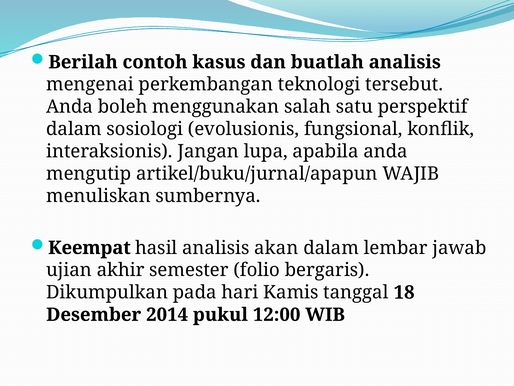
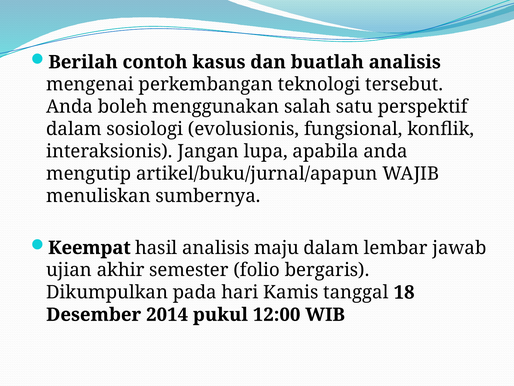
akan: akan -> maju
